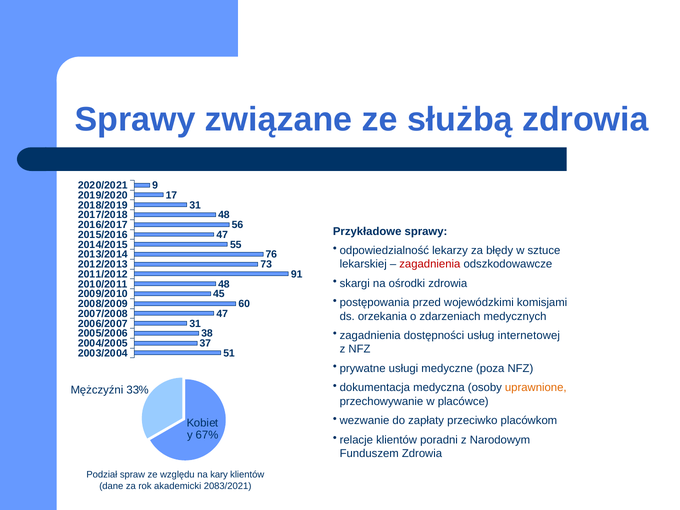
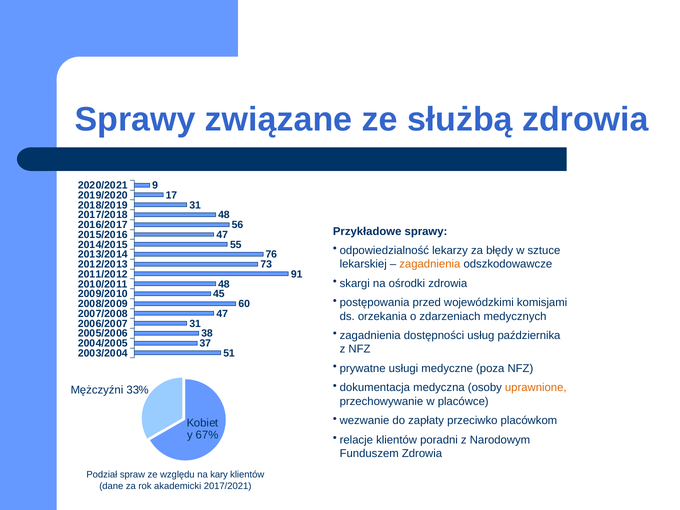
zagadnienia at (430, 264) colour: red -> orange
internetowej: internetowej -> października
2083/2021: 2083/2021 -> 2017/2021
